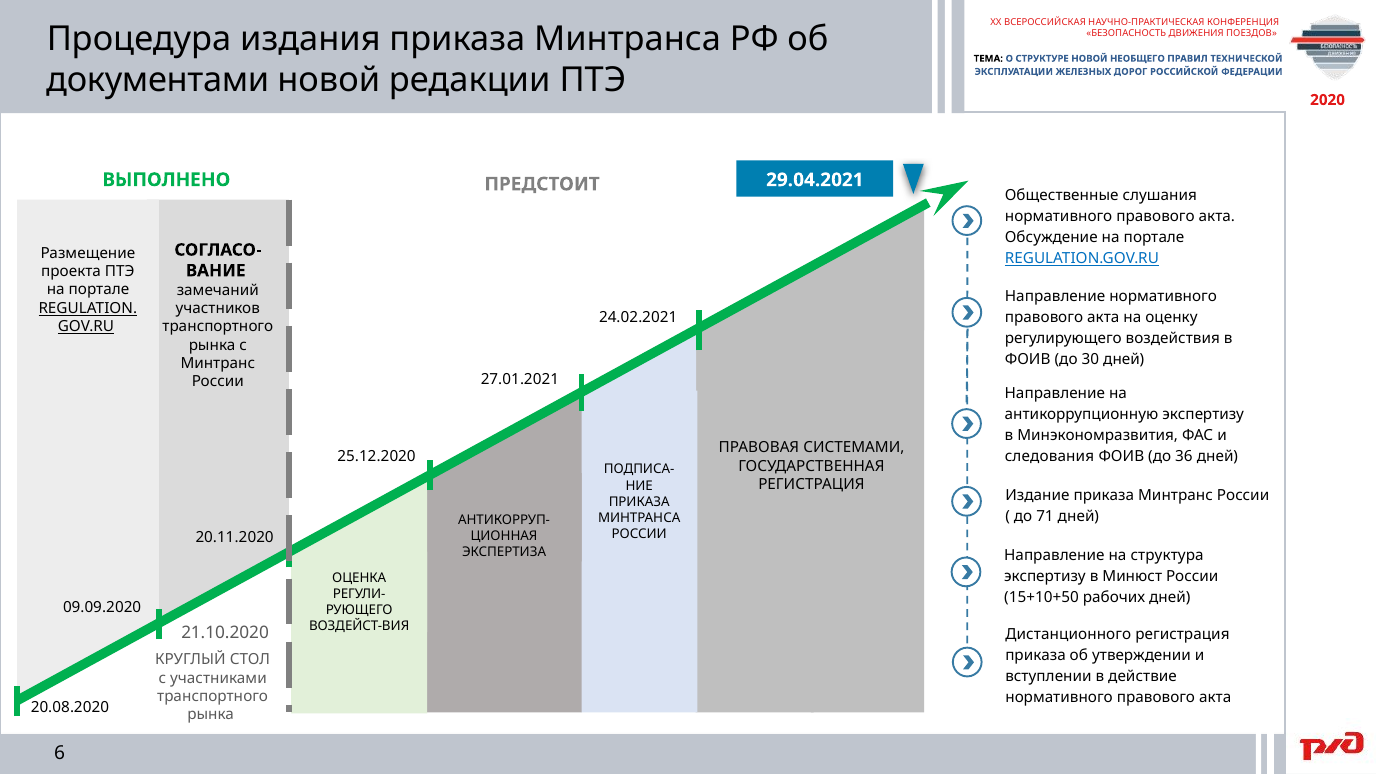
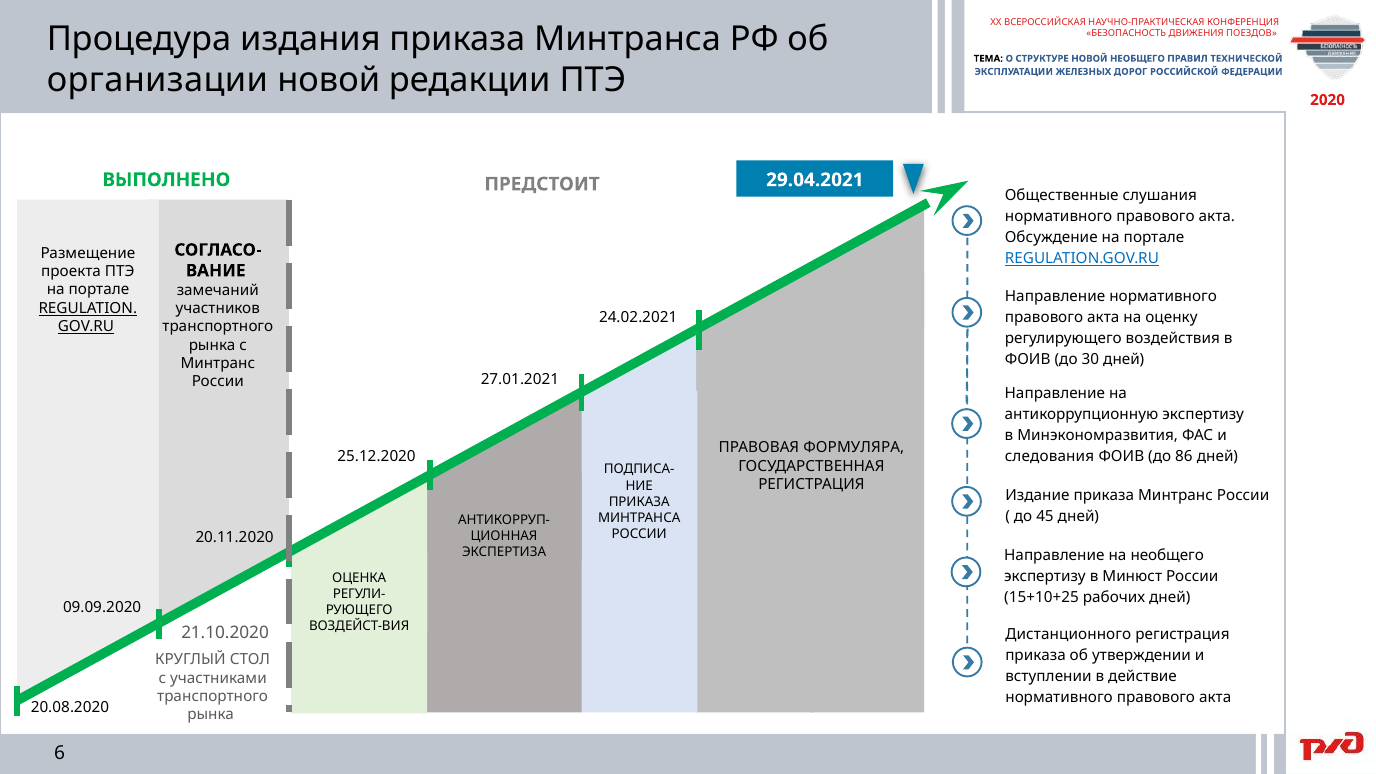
документами: документами -> организации
СИСТЕМАМИ: СИСТЕМАМИ -> ФОРМУЛЯРА
36: 36 -> 86
71: 71 -> 45
на структура: структура -> необщего
15+10+50: 15+10+50 -> 15+10+25
